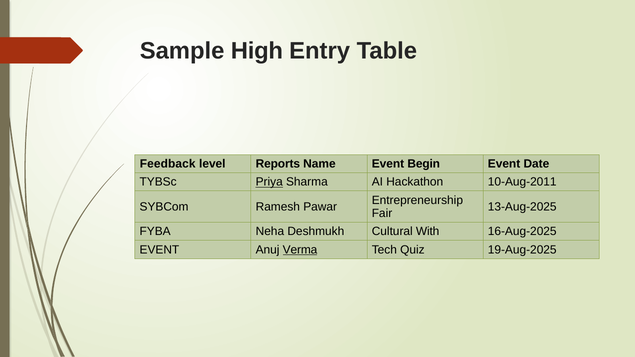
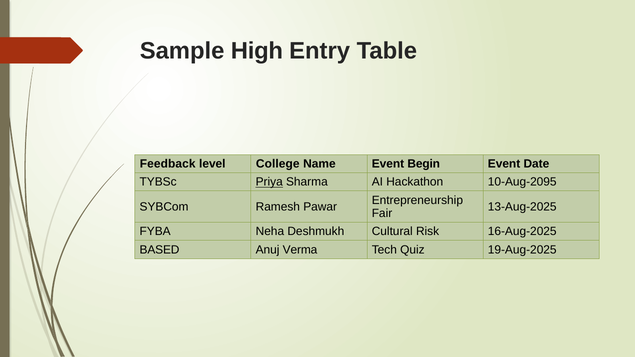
Reports: Reports -> College
10-Aug-2011: 10-Aug-2011 -> 10-Aug-2095
With: With -> Risk
EVENT at (159, 250): EVENT -> BASED
Verma underline: present -> none
